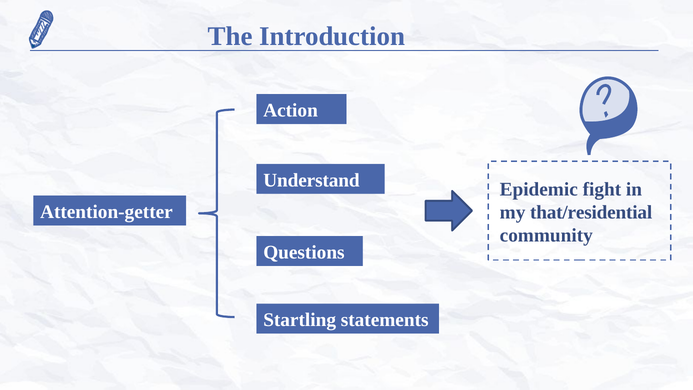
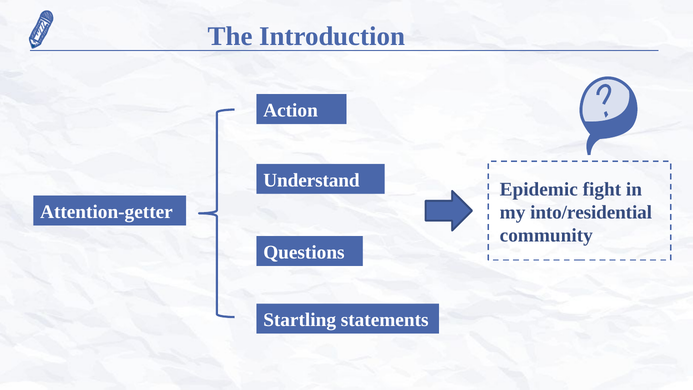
that/residential: that/residential -> into/residential
